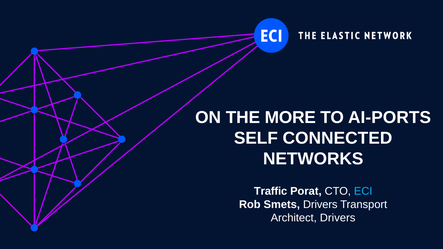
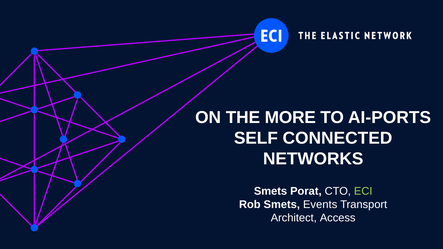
Traffic at (271, 191): Traffic -> Smets
ECI at (363, 191) colour: light blue -> light green
Smets Drivers: Drivers -> Events
Architect Drivers: Drivers -> Access
